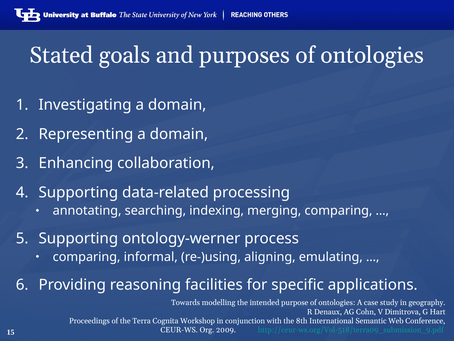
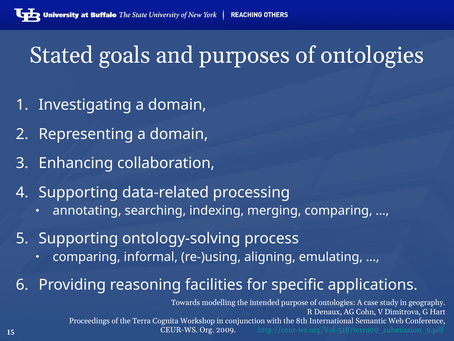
ontology-werner: ontology-werner -> ontology-solving
